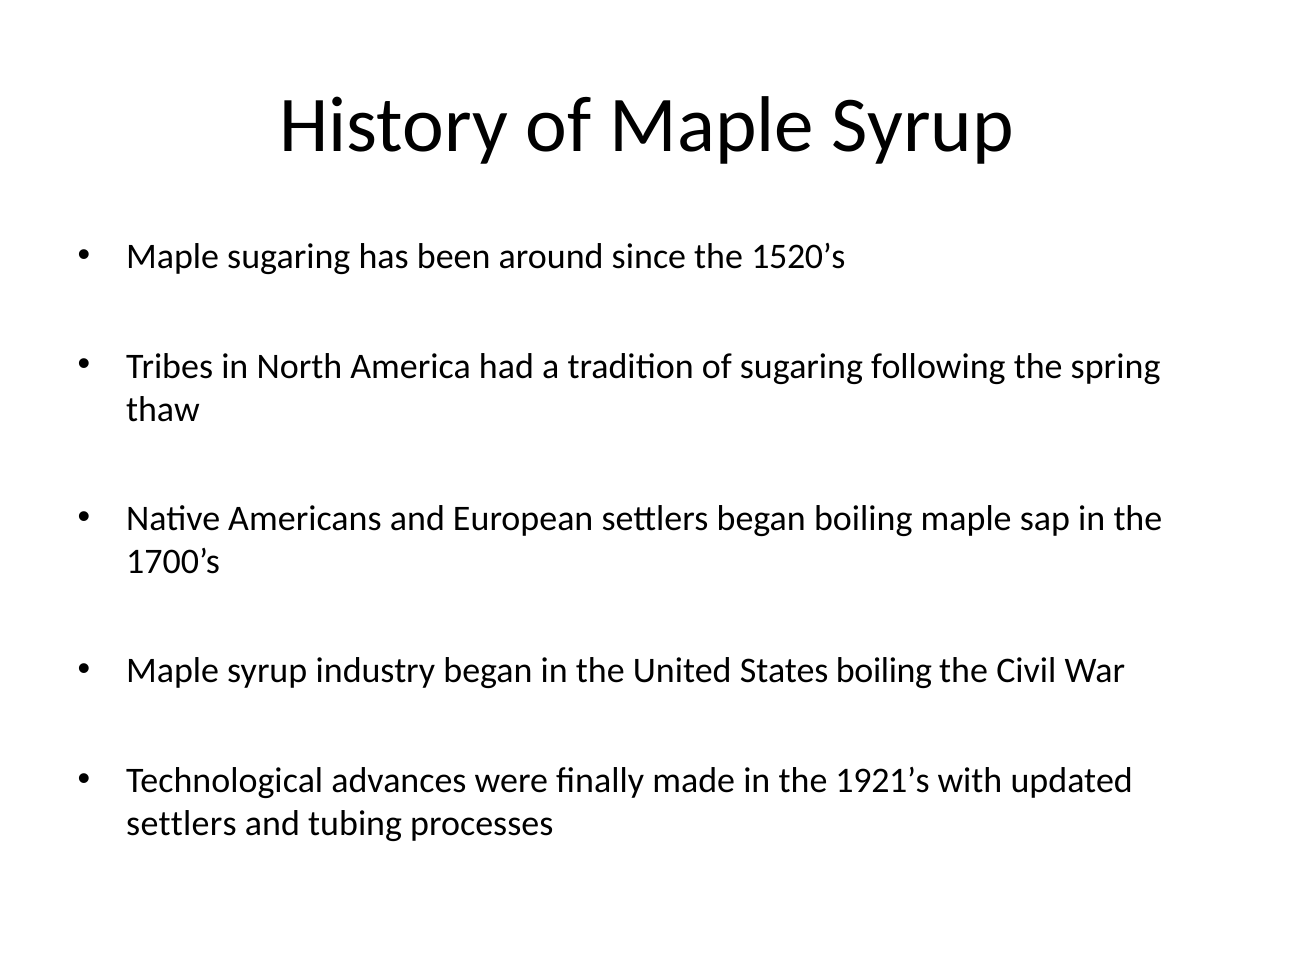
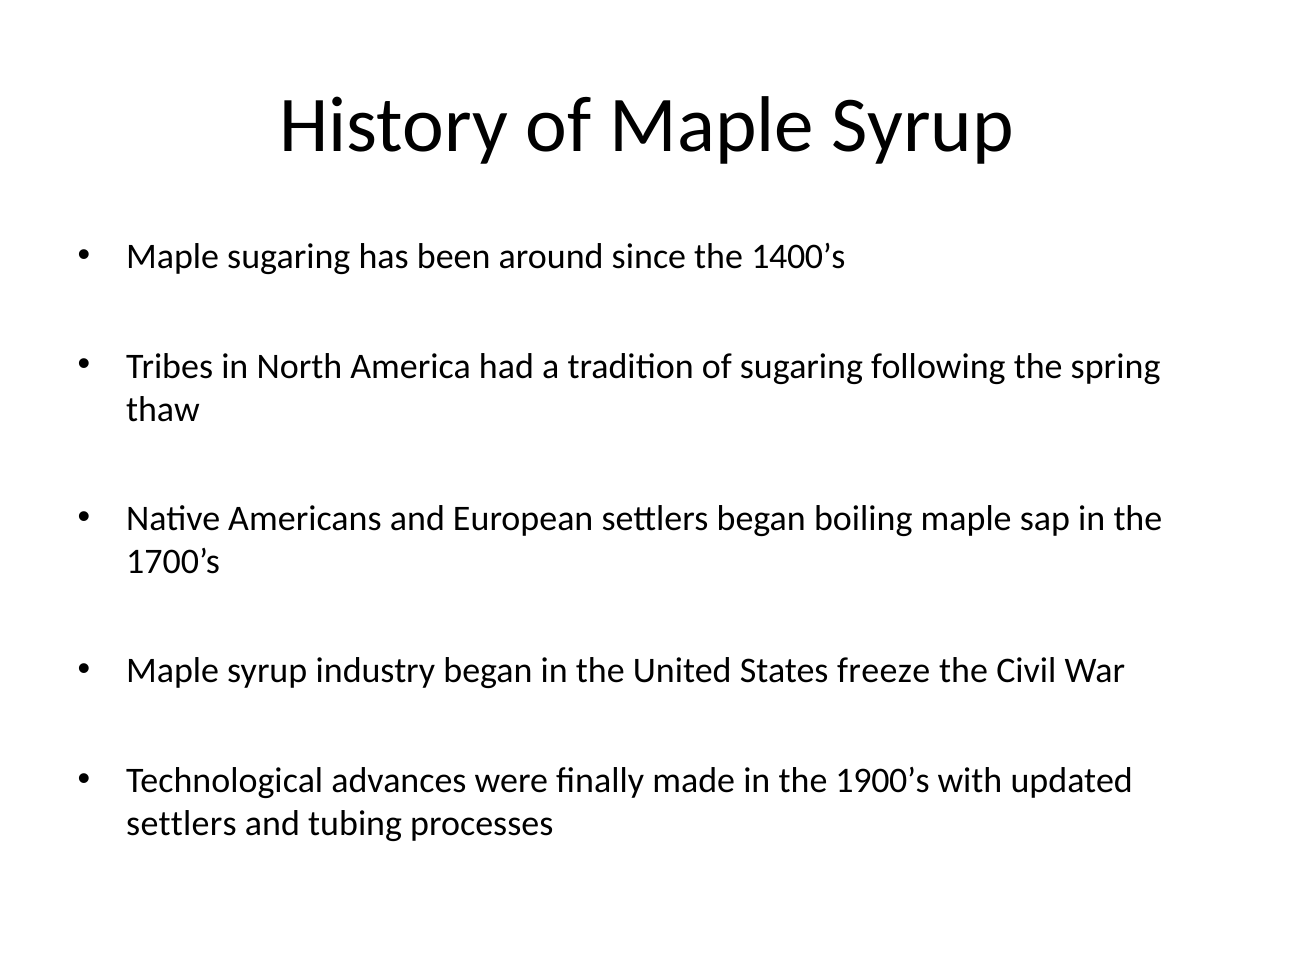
1520’s: 1520’s -> 1400’s
States boiling: boiling -> freeze
1921’s: 1921’s -> 1900’s
